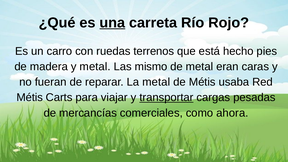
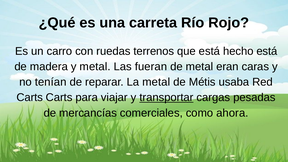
una underline: present -> none
hecho pies: pies -> está
mismo: mismo -> fueran
fueran: fueran -> tenían
Métis at (30, 97): Métis -> Carts
